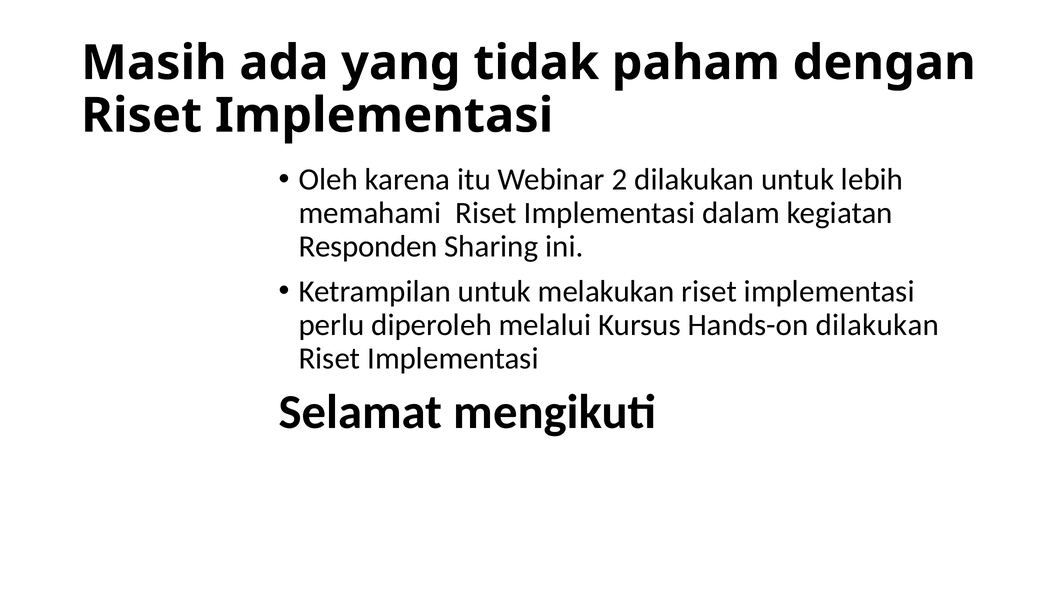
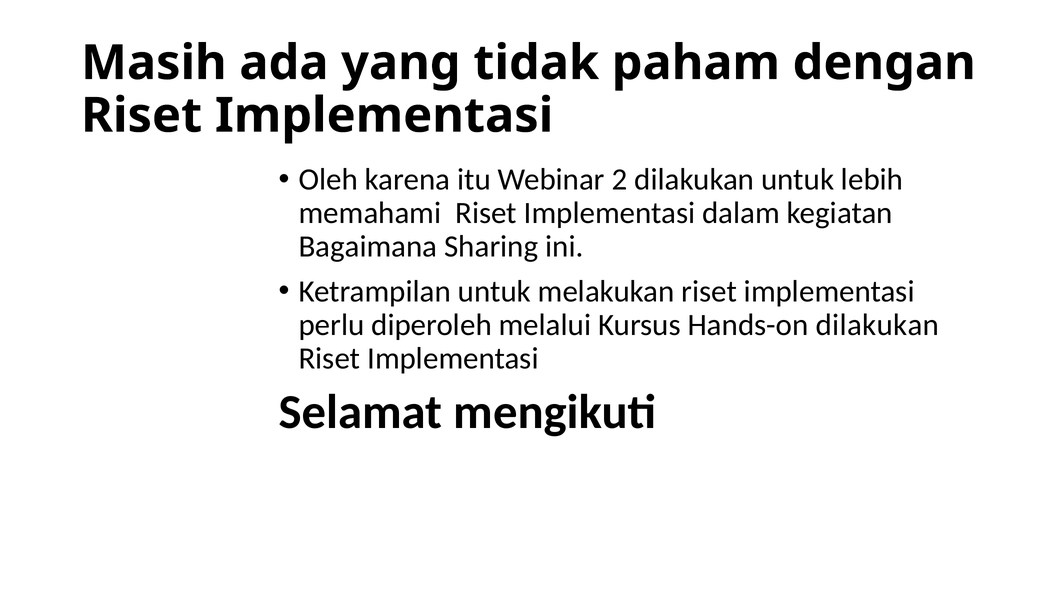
Responden: Responden -> Bagaimana
